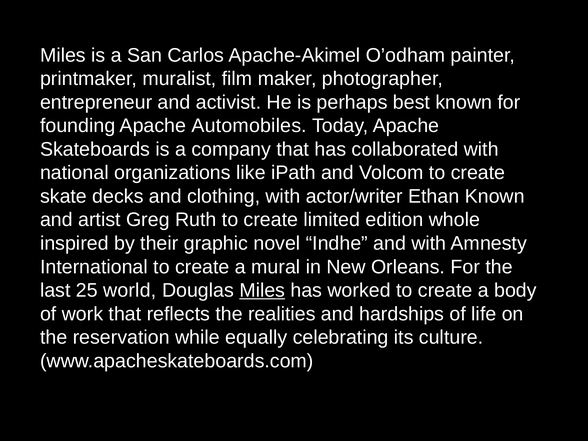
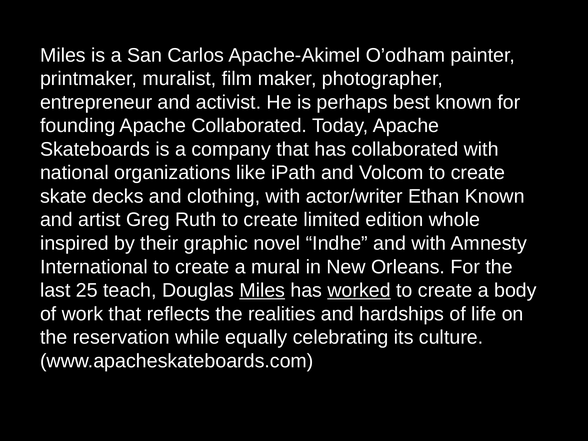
Apache Automobiles: Automobiles -> Collaborated
world: world -> teach
worked underline: none -> present
